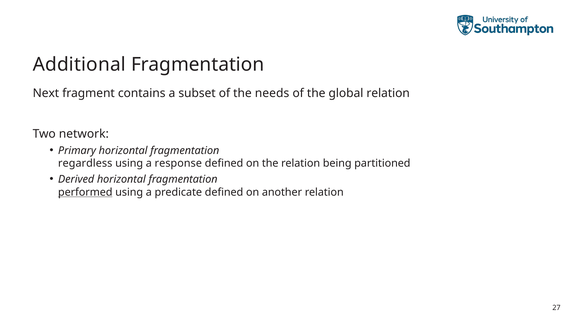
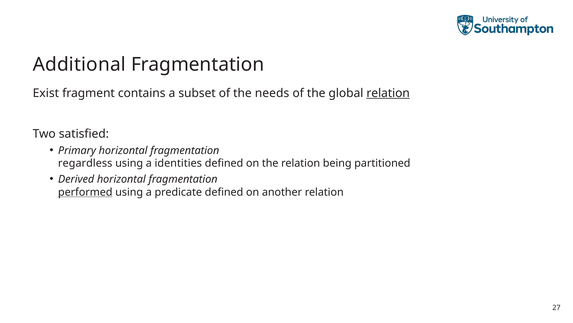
Next: Next -> Exist
relation at (388, 93) underline: none -> present
network: network -> satisfied
response: response -> identities
